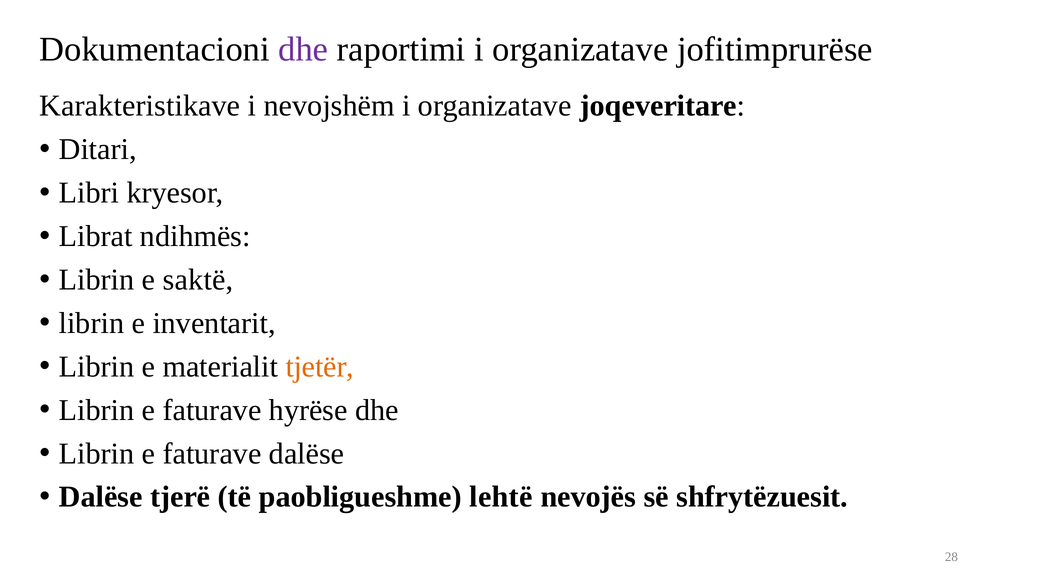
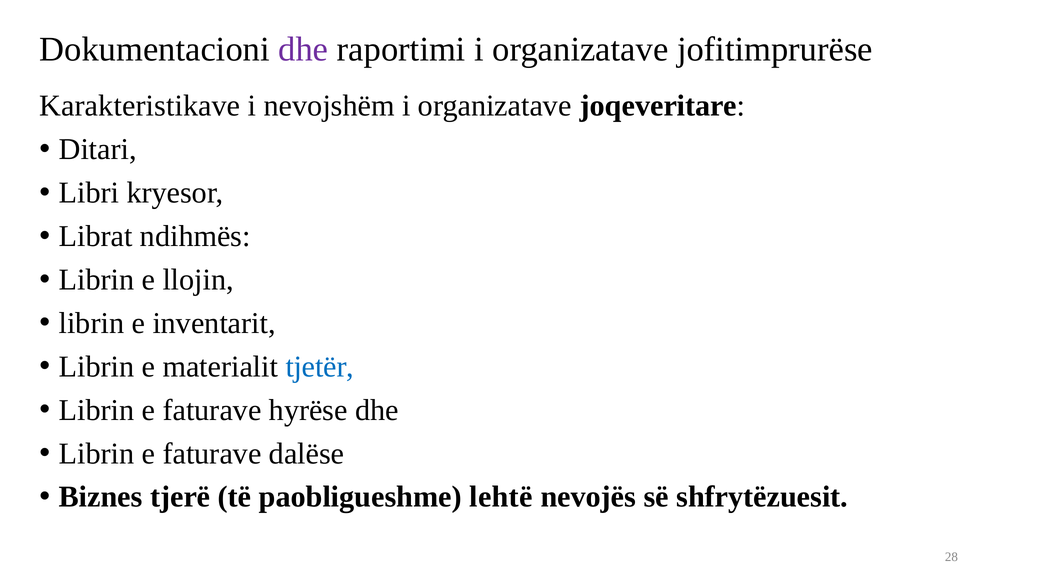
saktë: saktë -> llojin
tjetër colour: orange -> blue
Dalëse at (101, 497): Dalëse -> Biznes
